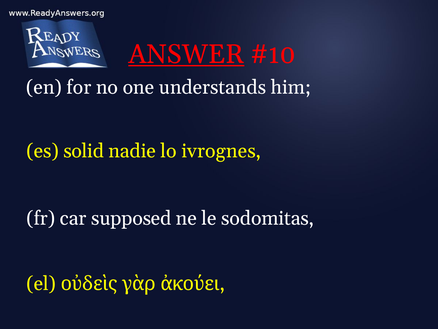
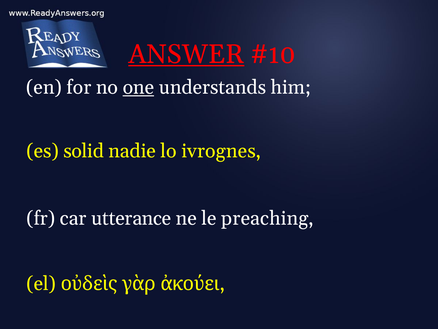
one underline: none -> present
supposed: supposed -> utterance
sodomitas: sodomitas -> preaching
